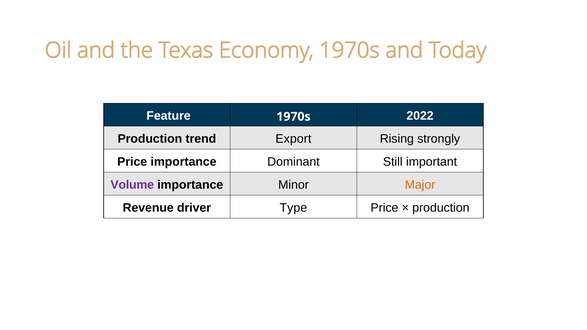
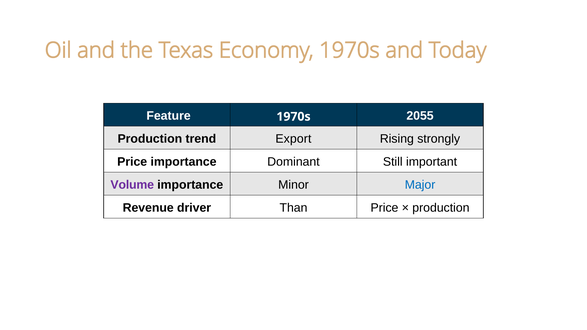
2022: 2022 -> 2055
Major colour: orange -> blue
Type: Type -> Than
